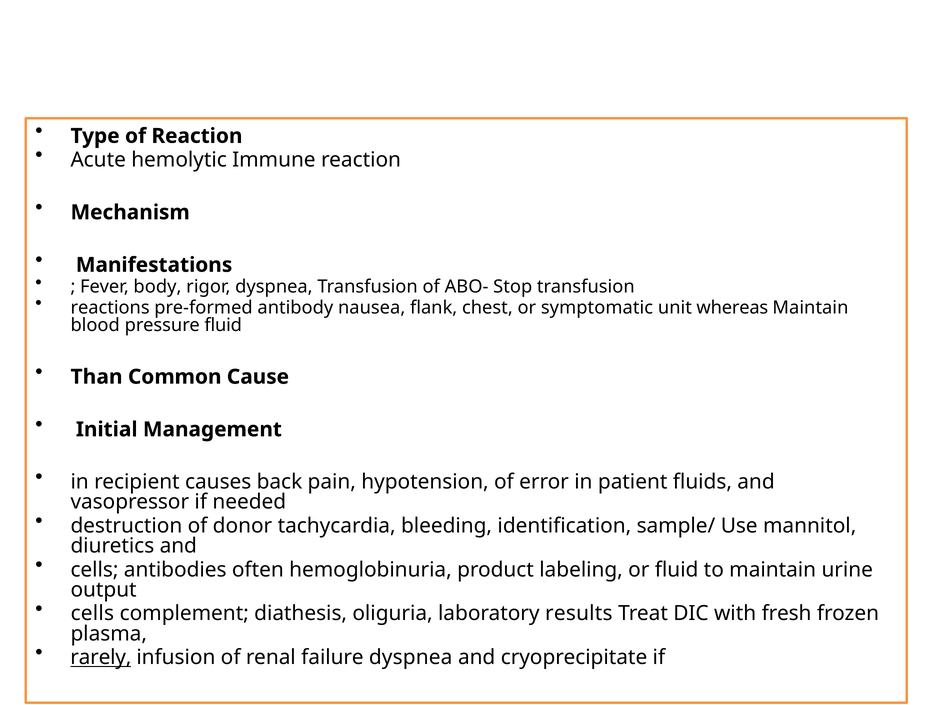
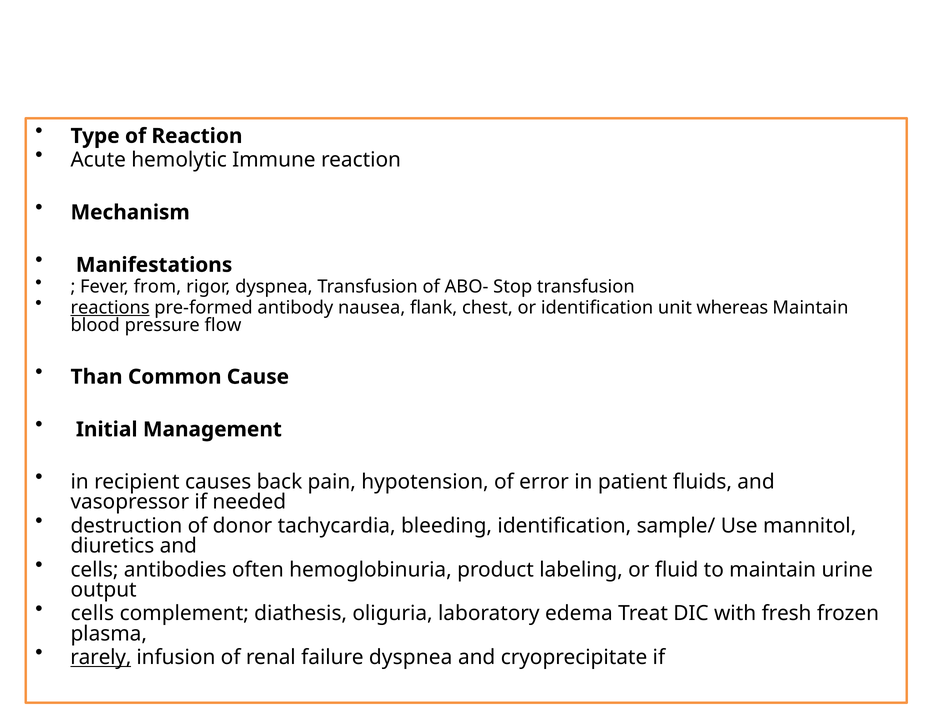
body: body -> from
reactions underline: none -> present
or symptomatic: symptomatic -> identification
pressure fluid: fluid -> flow
results: results -> edema
